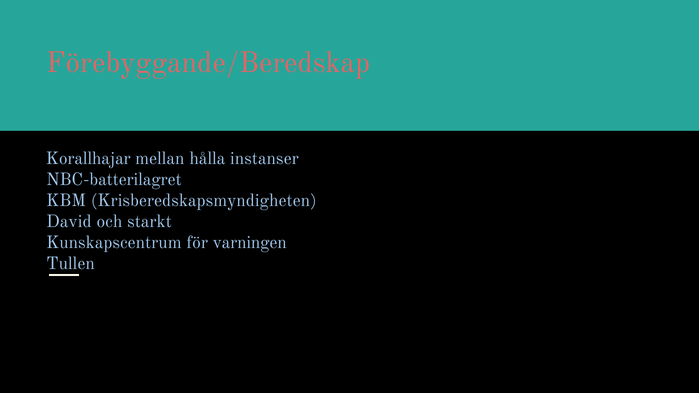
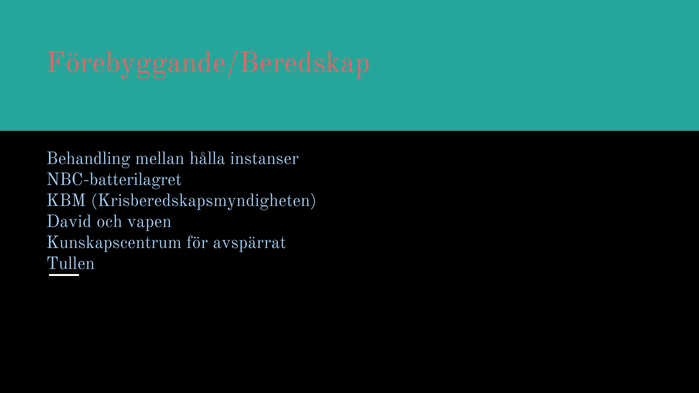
Korallhajar: Korallhajar -> Behandling
starkt: starkt -> vapen
varningen: varningen -> avspärrat
